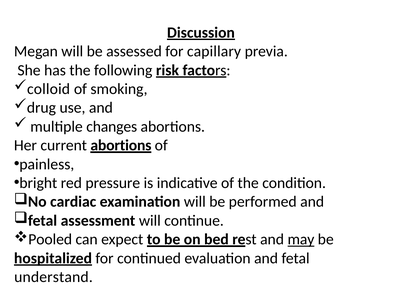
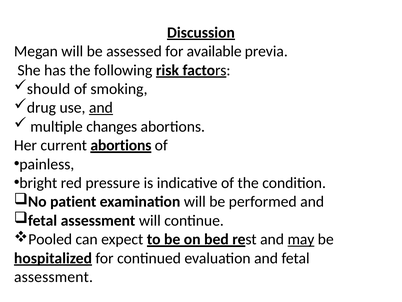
capillary: capillary -> available
colloid: colloid -> should
and at (101, 108) underline: none -> present
cardiac: cardiac -> patient
understand at (54, 277): understand -> assessment
